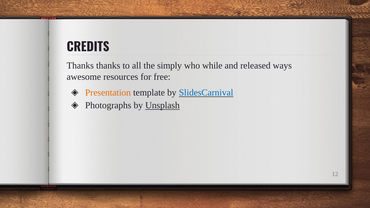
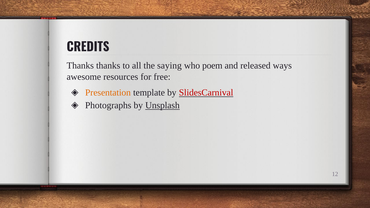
simply: simply -> saying
while: while -> poem
SlidesCarnival colour: blue -> red
